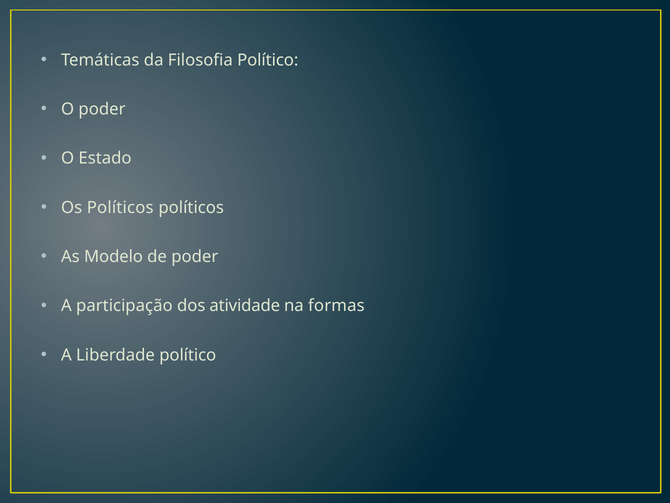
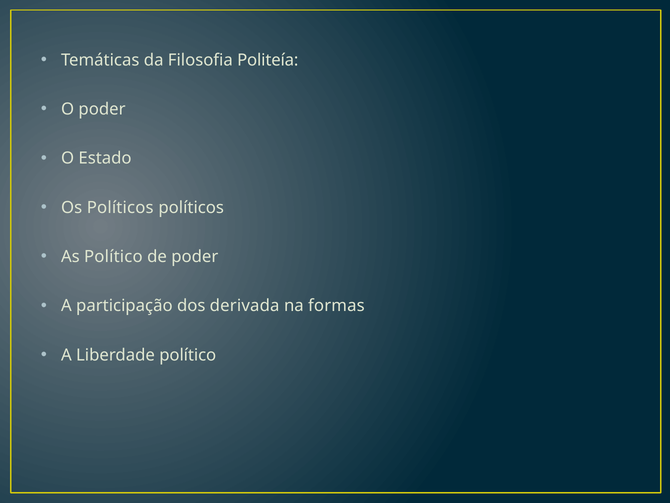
Filosofia Político: Político -> Politeía
As Modelo: Modelo -> Político
atividade: atividade -> derivada
